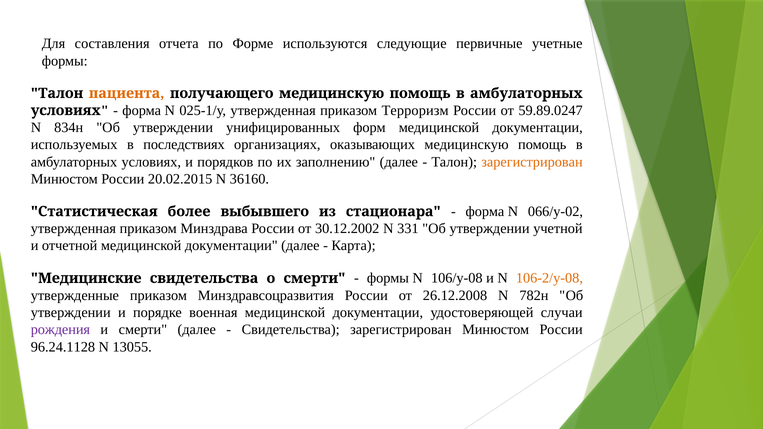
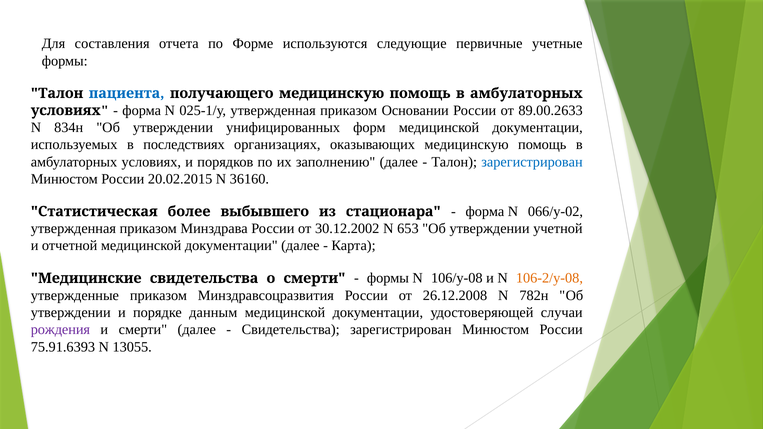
пациента colour: orange -> blue
Терроризм: Терроризм -> Основании
59.89.0247: 59.89.0247 -> 89.00.2633
зарегистрирован at (532, 162) colour: orange -> blue
331: 331 -> 653
военная: военная -> данным
96.24.1128: 96.24.1128 -> 75.91.6393
